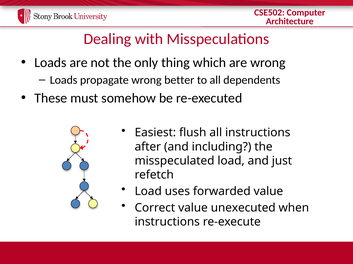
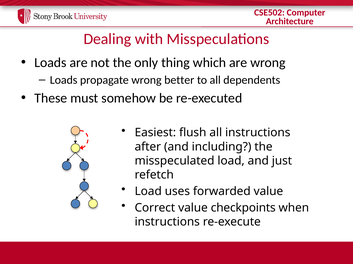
unexecuted: unexecuted -> checkpoints
